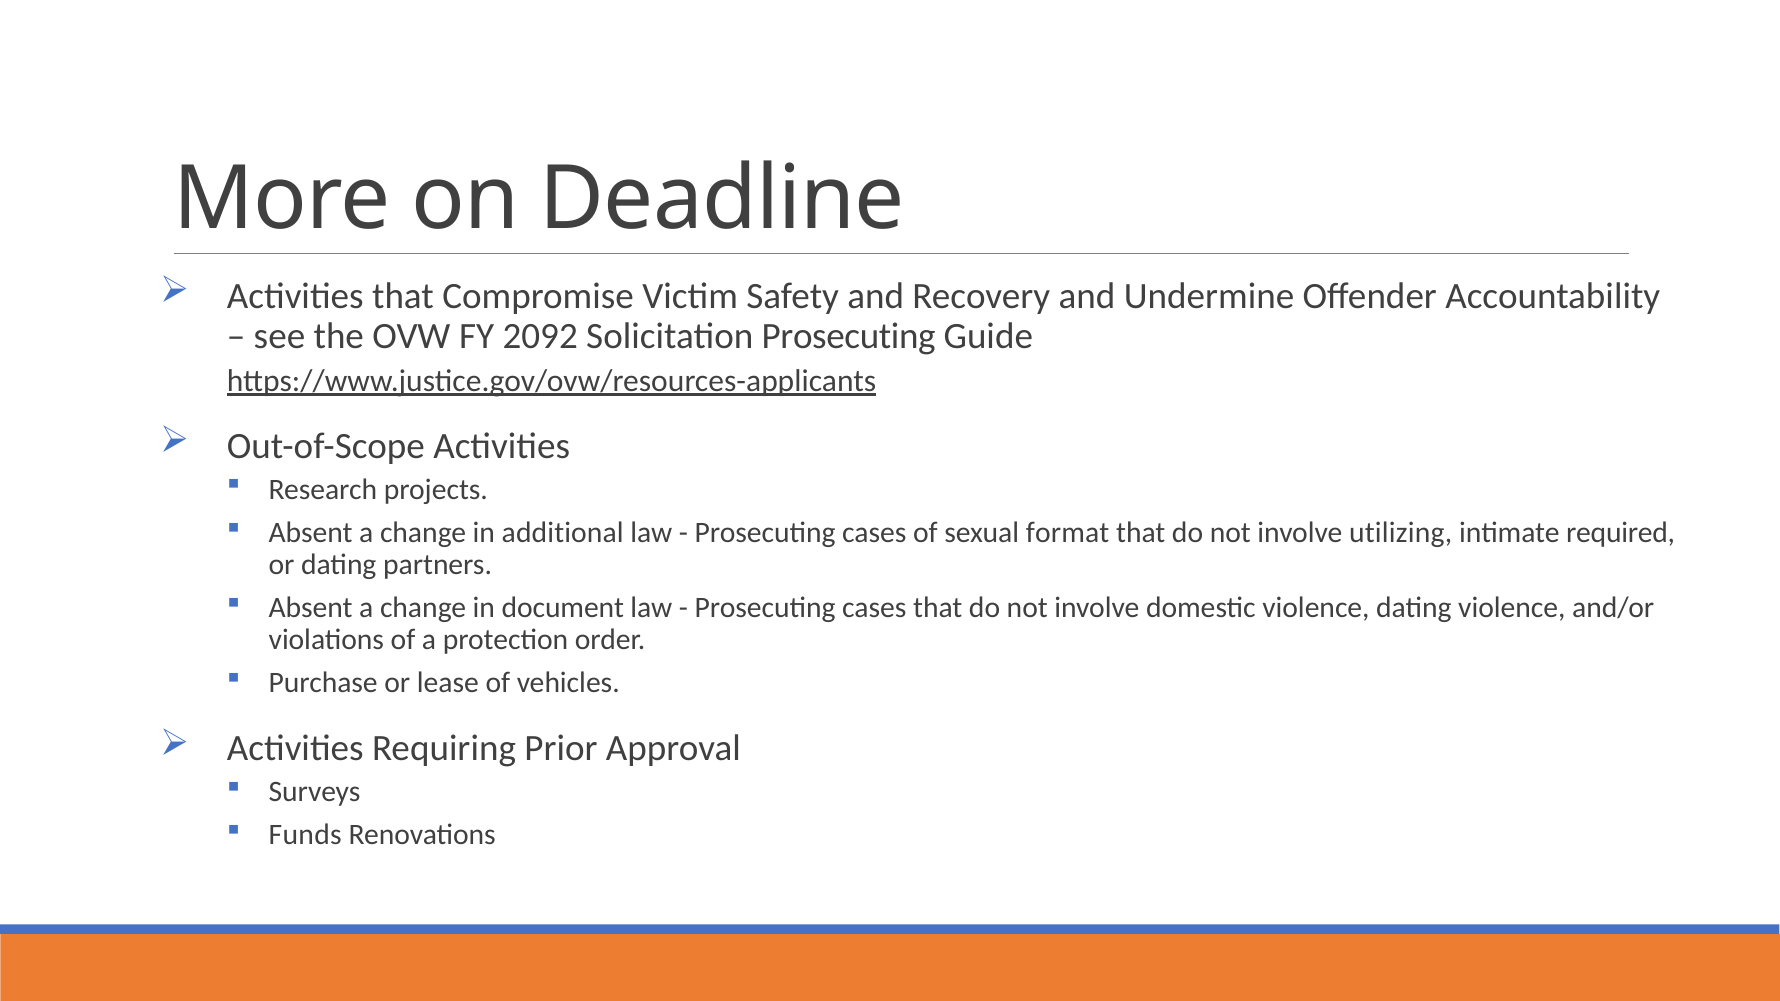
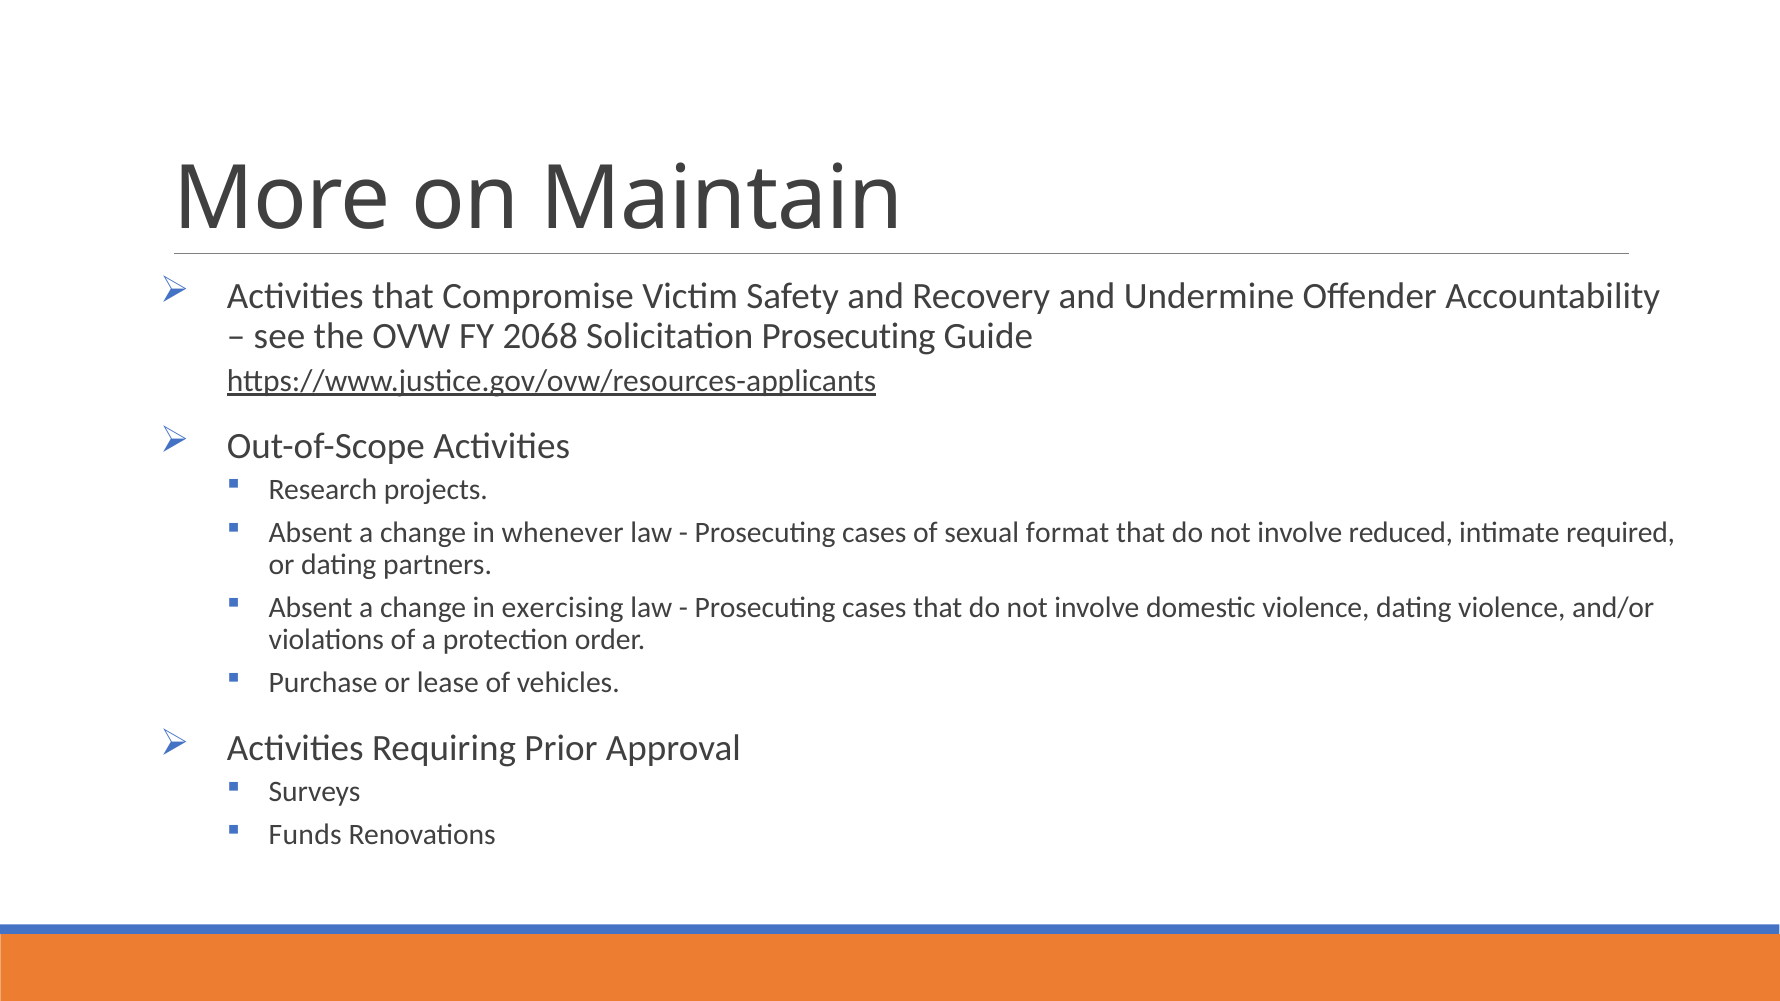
Deadline: Deadline -> Maintain
2092: 2092 -> 2068
additional: additional -> whenever
utilizing: utilizing -> reduced
document: document -> exercising
